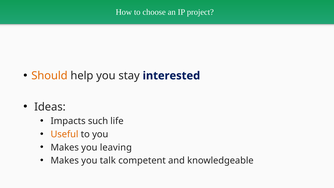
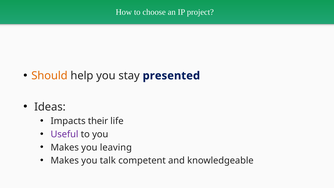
interested: interested -> presented
such: such -> their
Useful colour: orange -> purple
